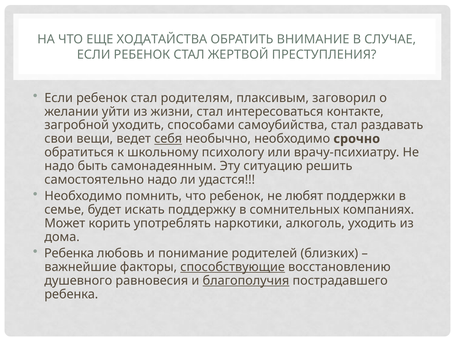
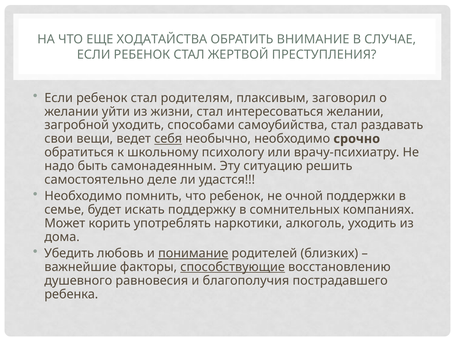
интересоваться контакте: контакте -> желании
самостоятельно надо: надо -> деле
любят: любят -> очной
Ребенка at (69, 254): Ребенка -> Убедить
понимание underline: none -> present
благополучия underline: present -> none
